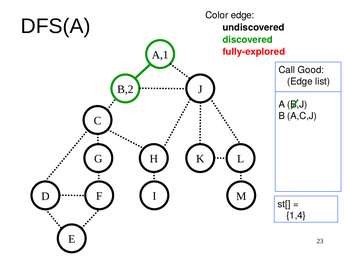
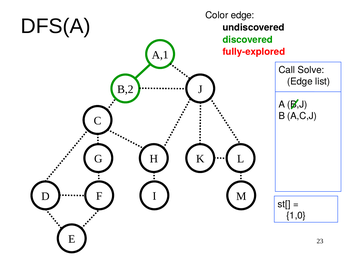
Good: Good -> Solve
1,4: 1,4 -> 1,0
